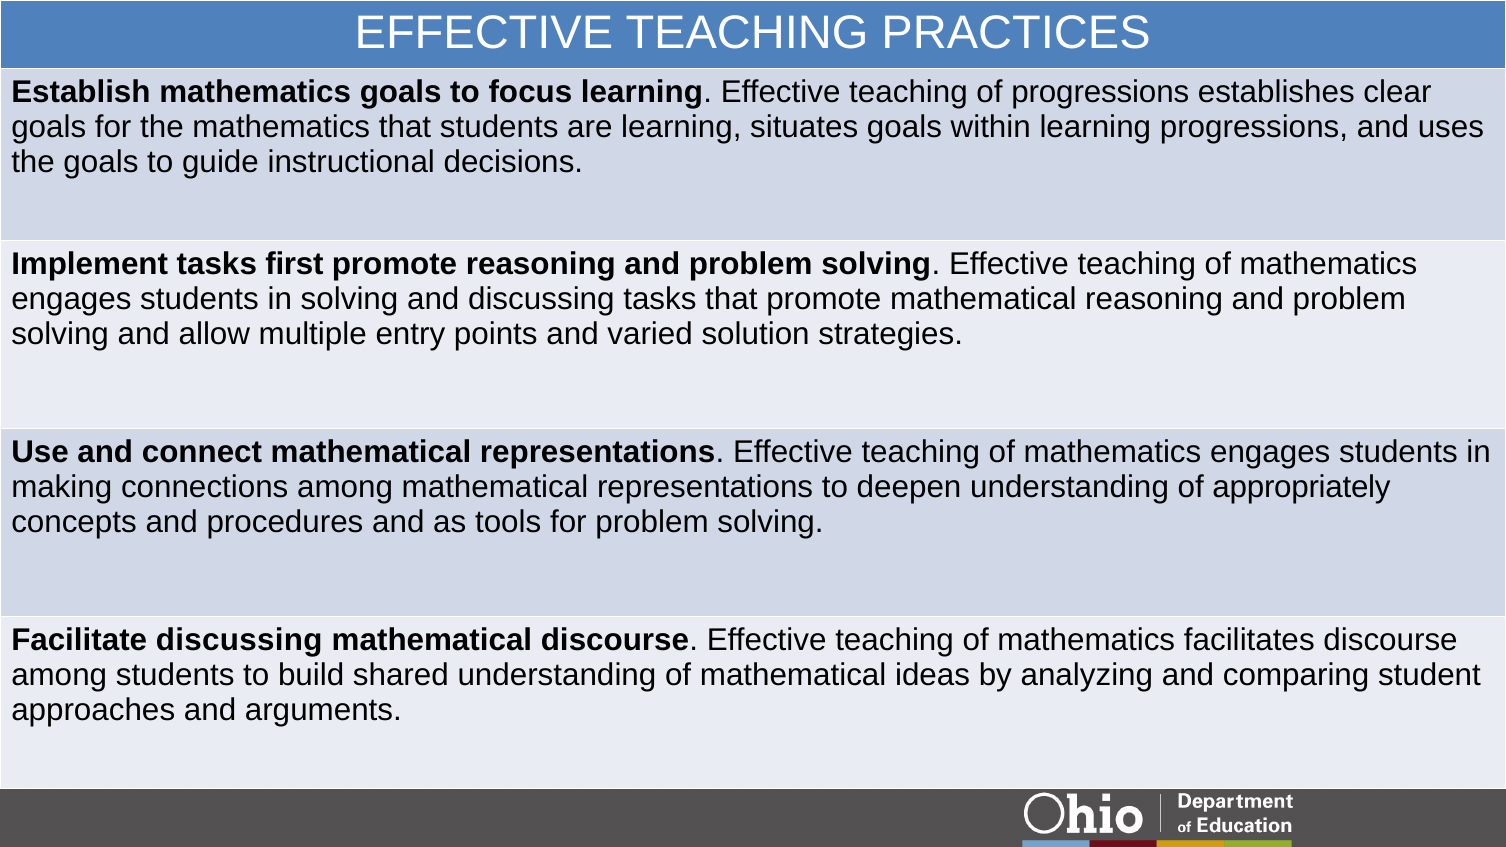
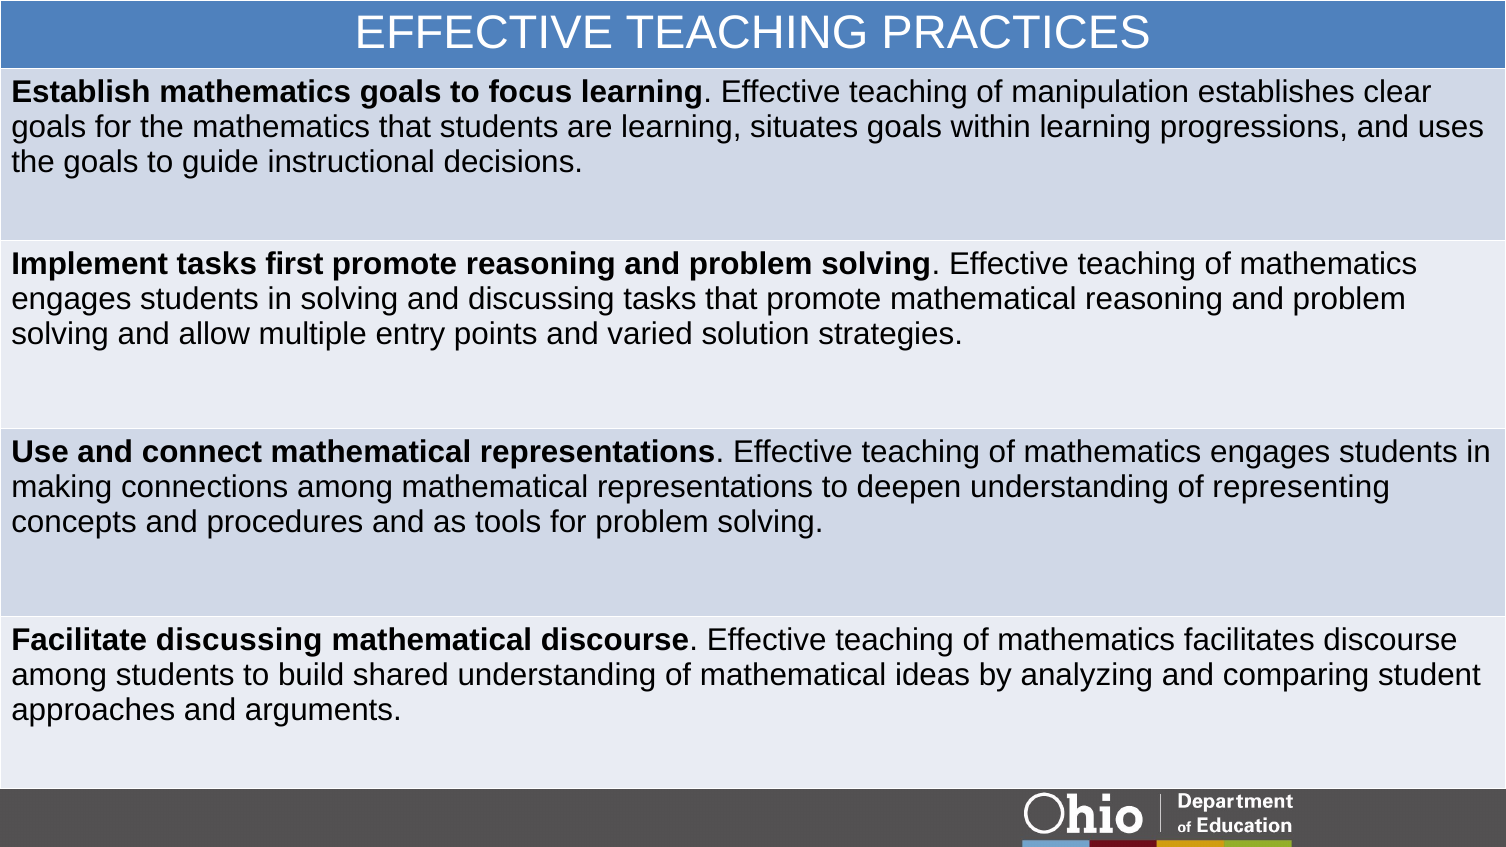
of progressions: progressions -> manipulation
appropriately: appropriately -> representing
